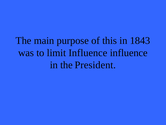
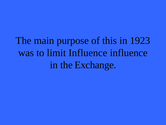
1843: 1843 -> 1923
President: President -> Exchange
